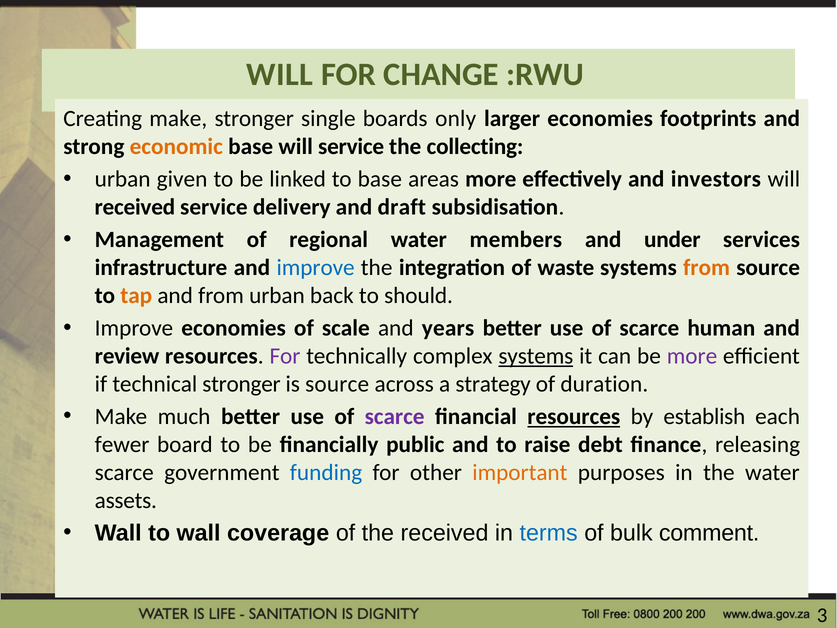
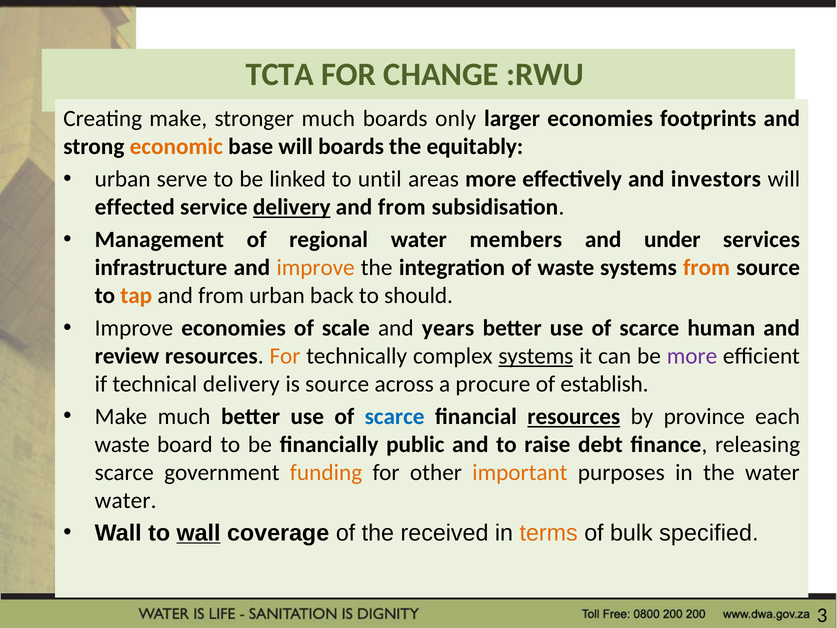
WILL at (280, 75): WILL -> TCTA
stronger single: single -> much
will service: service -> boards
collecting: collecting -> equitably
given: given -> serve
to base: base -> until
received at (135, 207): received -> effected
delivery at (292, 207) underline: none -> present
draft at (402, 207): draft -> from
improve at (316, 268) colour: blue -> orange
For at (285, 356) colour: purple -> orange
technical stronger: stronger -> delivery
strategy: strategy -> procure
duration: duration -> establish
scarce at (395, 416) colour: purple -> blue
establish: establish -> province
fewer at (122, 444): fewer -> waste
funding colour: blue -> orange
assets at (126, 500): assets -> water
wall at (199, 533) underline: none -> present
terms colour: blue -> orange
comment: comment -> specified
